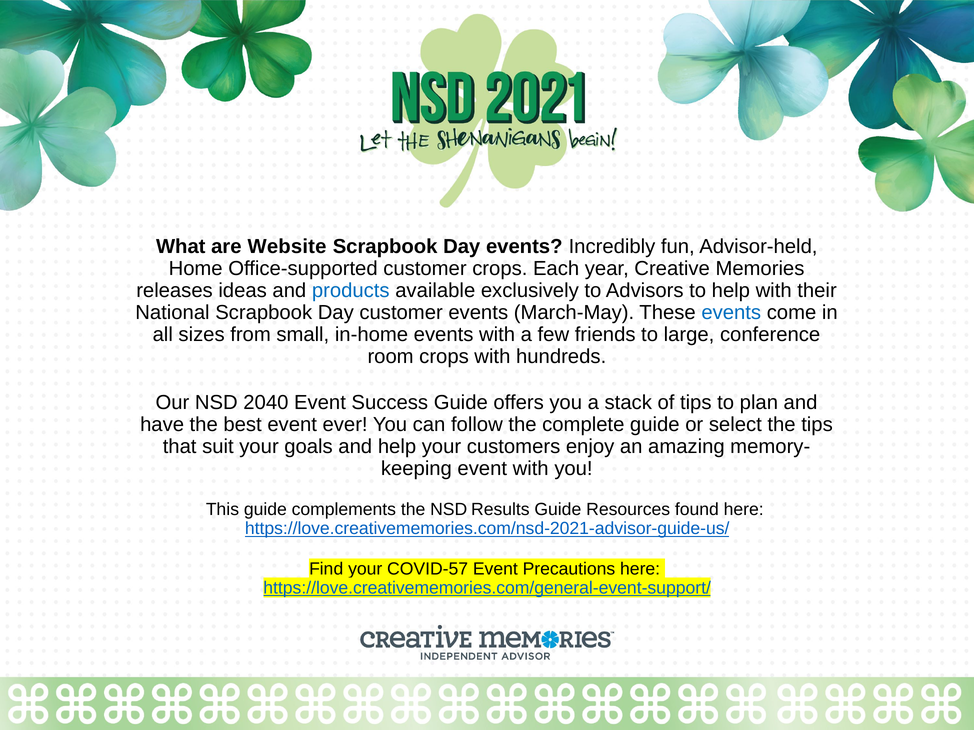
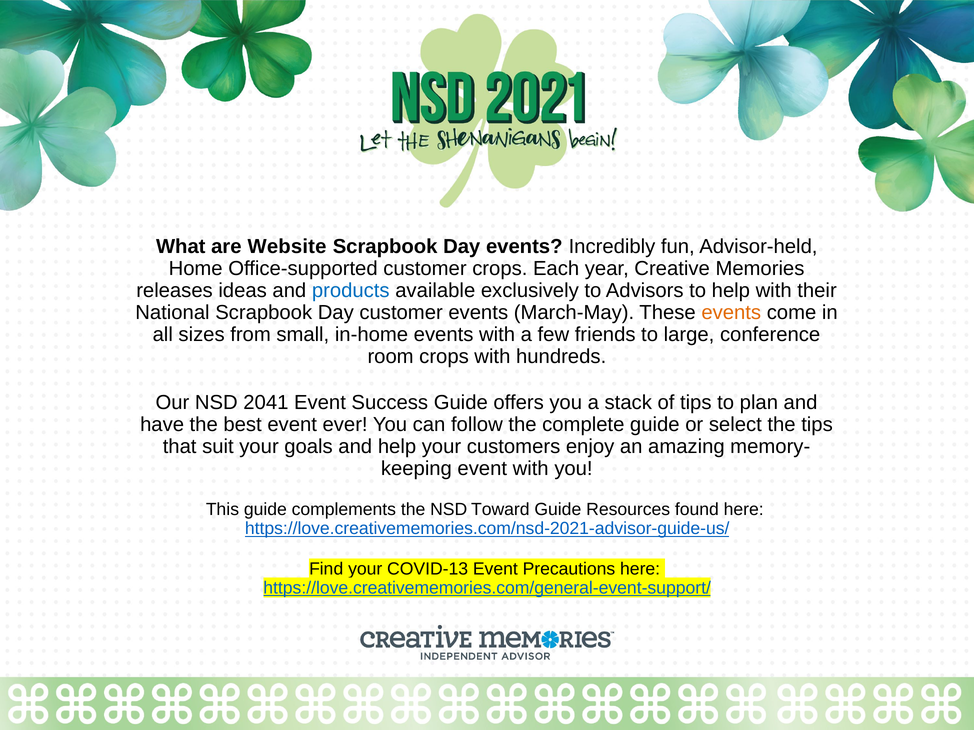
events at (731, 313) colour: blue -> orange
2040: 2040 -> 2041
Results: Results -> Toward
COVID-57: COVID-57 -> COVID-13
